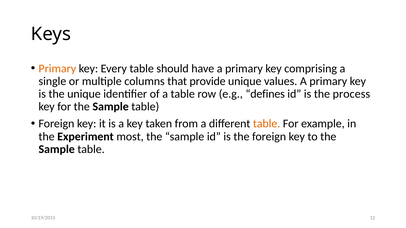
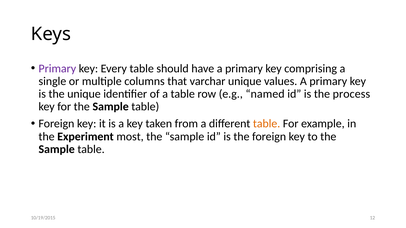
Primary at (57, 69) colour: orange -> purple
provide: provide -> varchar
defines: defines -> named
